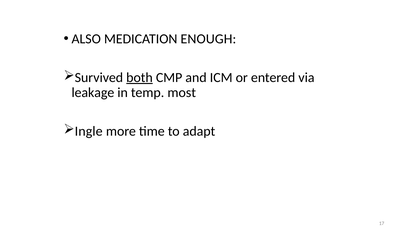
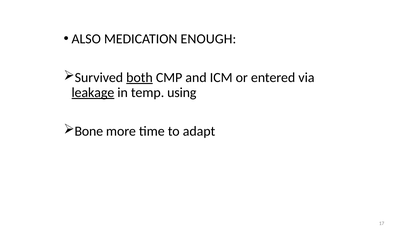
leakage underline: none -> present
most: most -> using
Ingle: Ingle -> Bone
